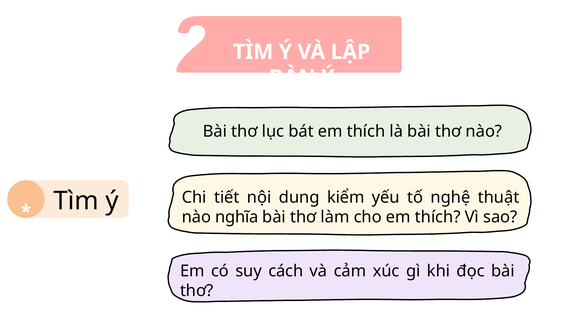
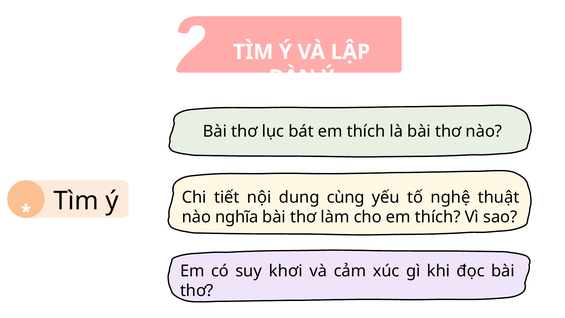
kiểm: kiểm -> cùng
cách: cách -> khơi
